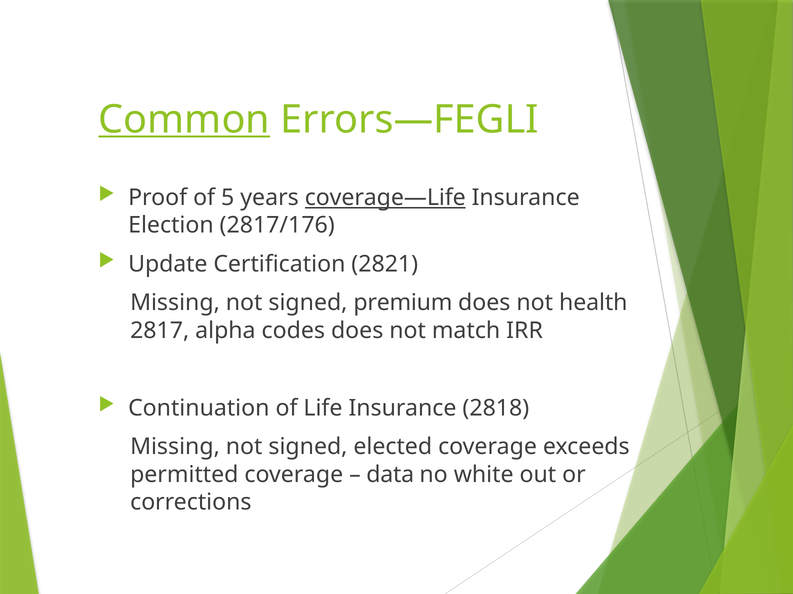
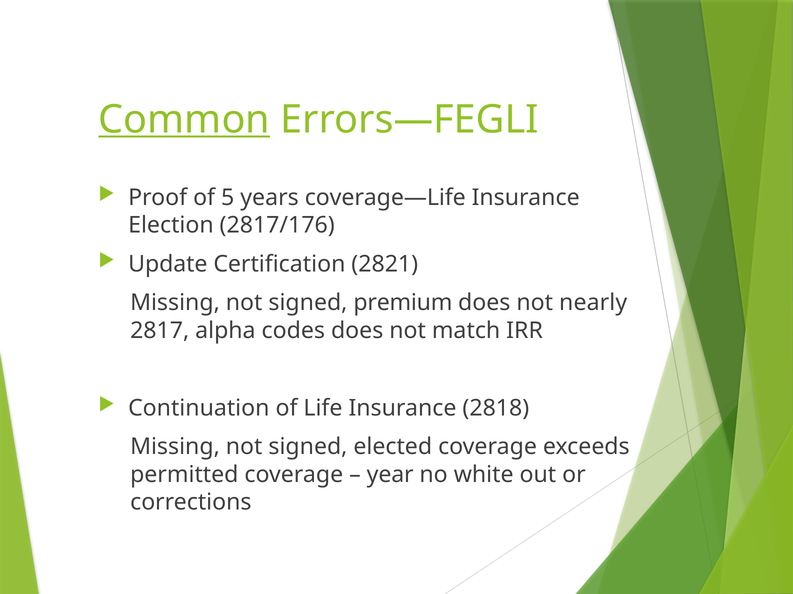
coverage—Life underline: present -> none
health: health -> nearly
data: data -> year
